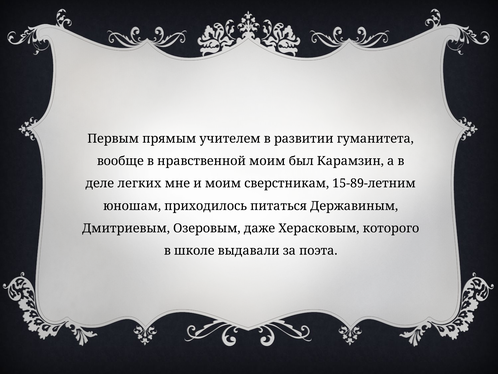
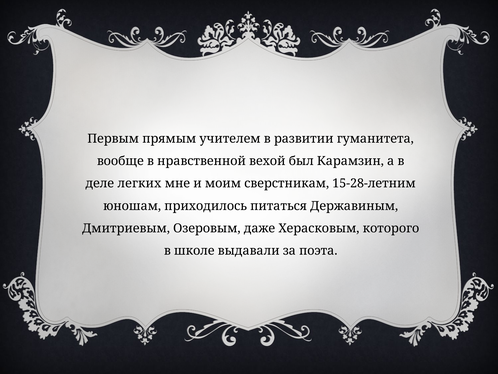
нравственной моим: моим -> вехой
15-89-летним: 15-89-летним -> 15-28-летним
